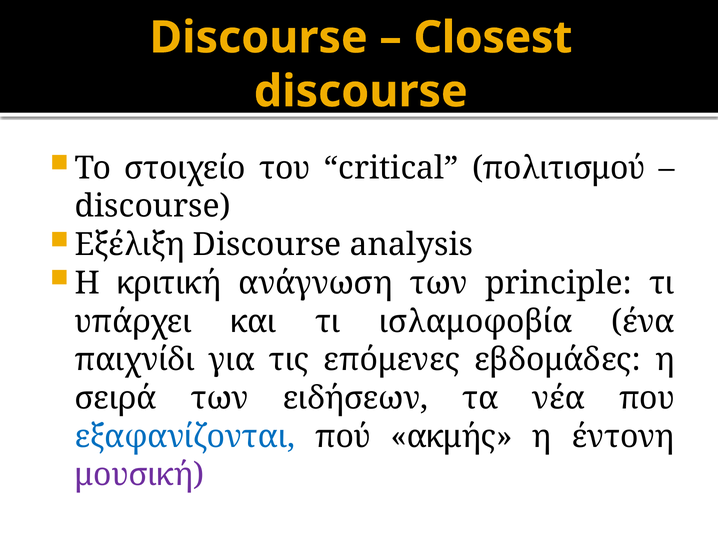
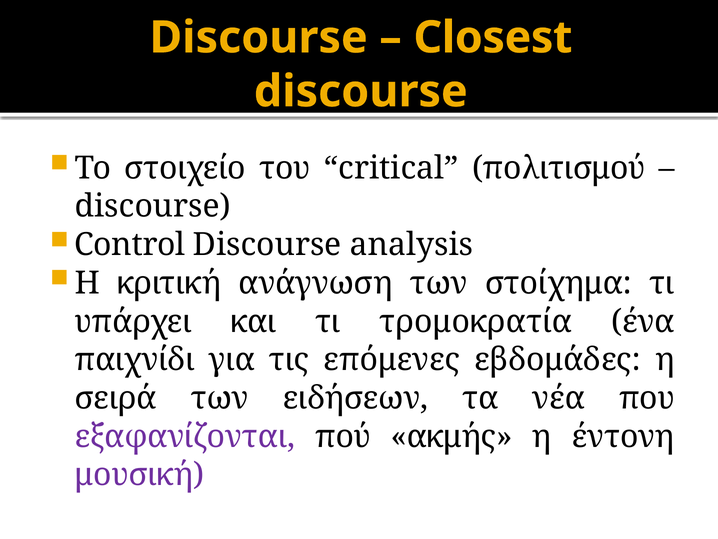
Εξέλιξη: Εξέλιξη -> Control
principle: principle -> στοίχημα
ισλαμοφοβία: ισλαμοφοβία -> τρομοκρατία
εξαφανίζονται colour: blue -> purple
